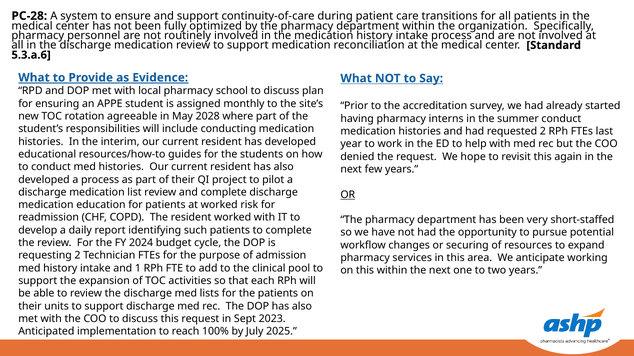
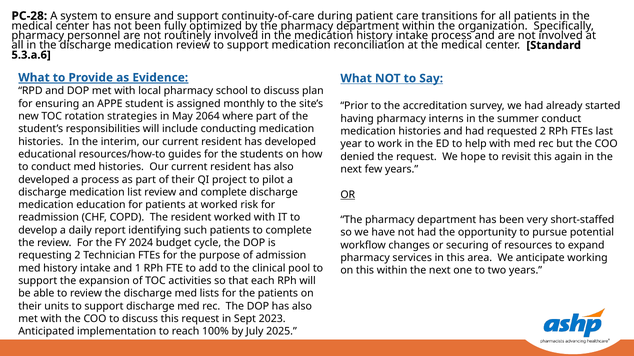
agreeable: agreeable -> strategies
2028: 2028 -> 2064
